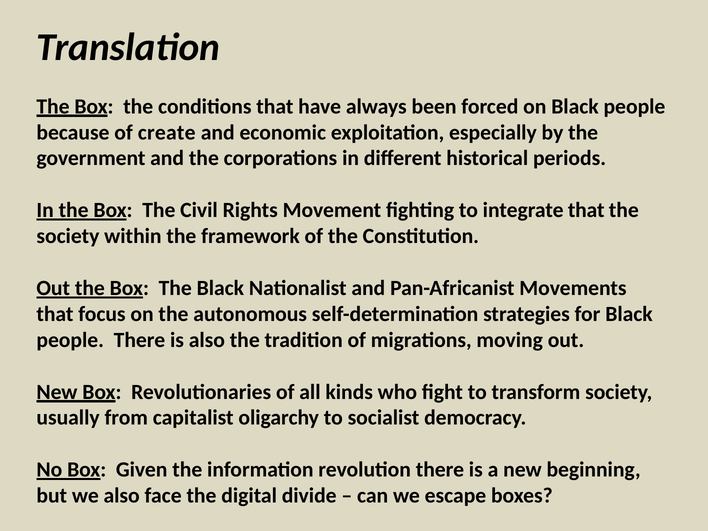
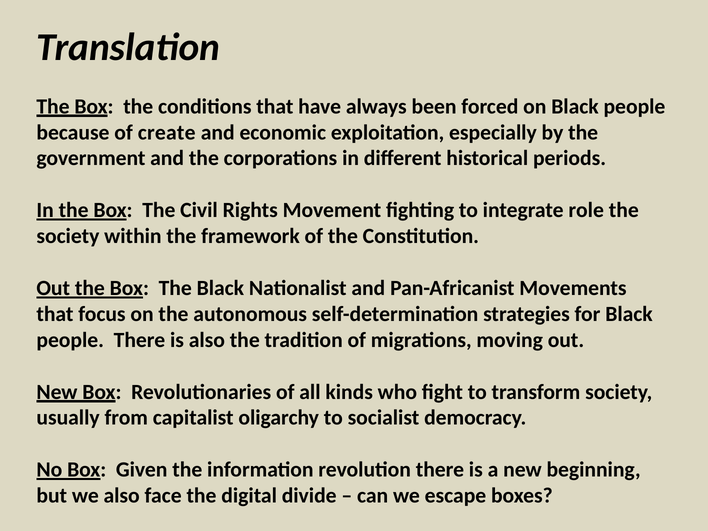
integrate that: that -> role
